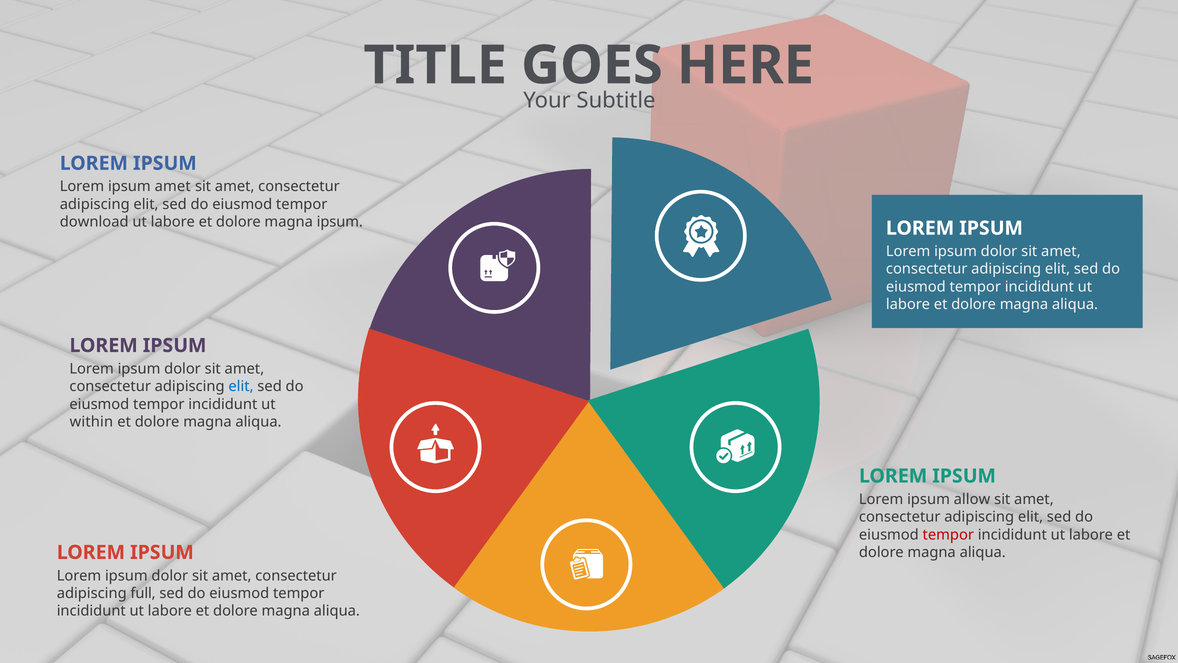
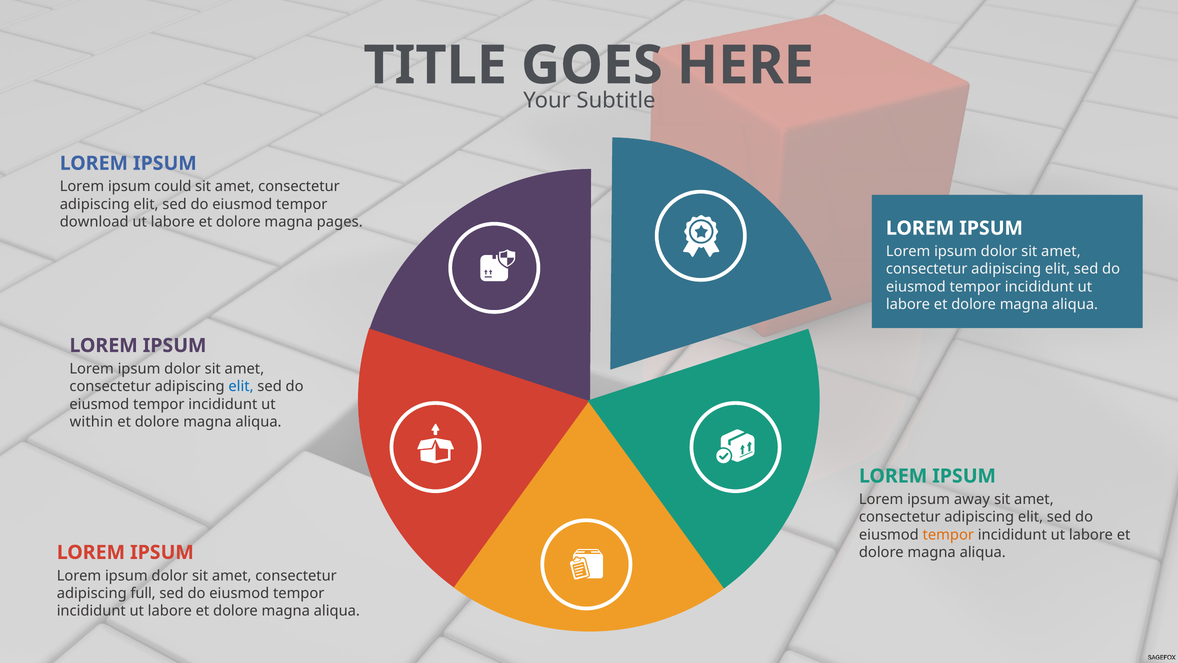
ipsum amet: amet -> could
magna ipsum: ipsum -> pages
allow: allow -> away
tempor at (948, 534) colour: red -> orange
